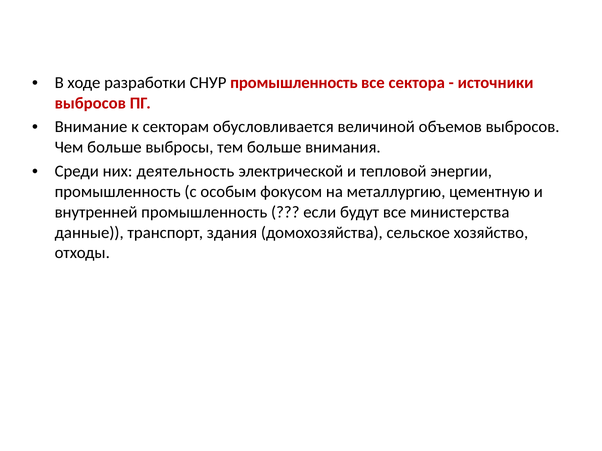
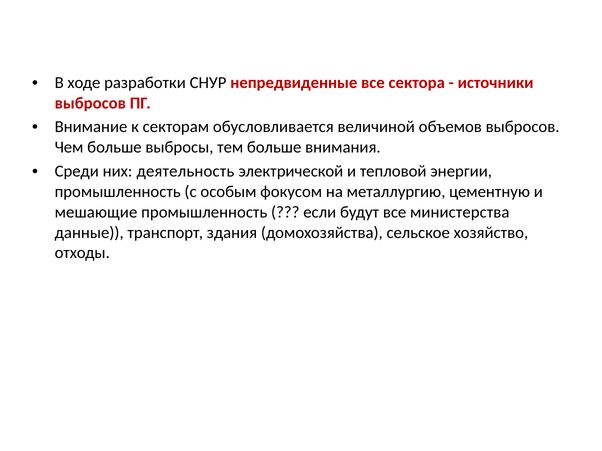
СНУР промышленность: промышленность -> непредвиденные
внутренней: внутренней -> мешающие
